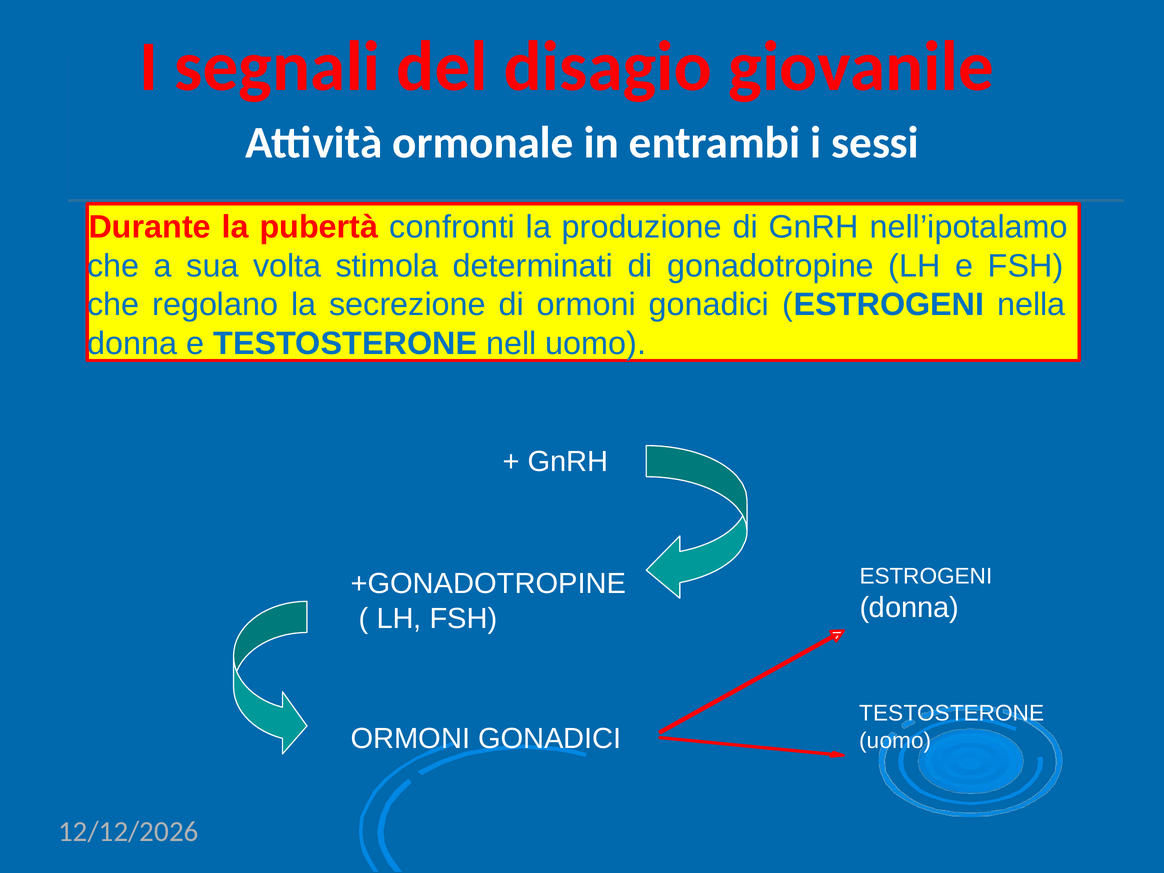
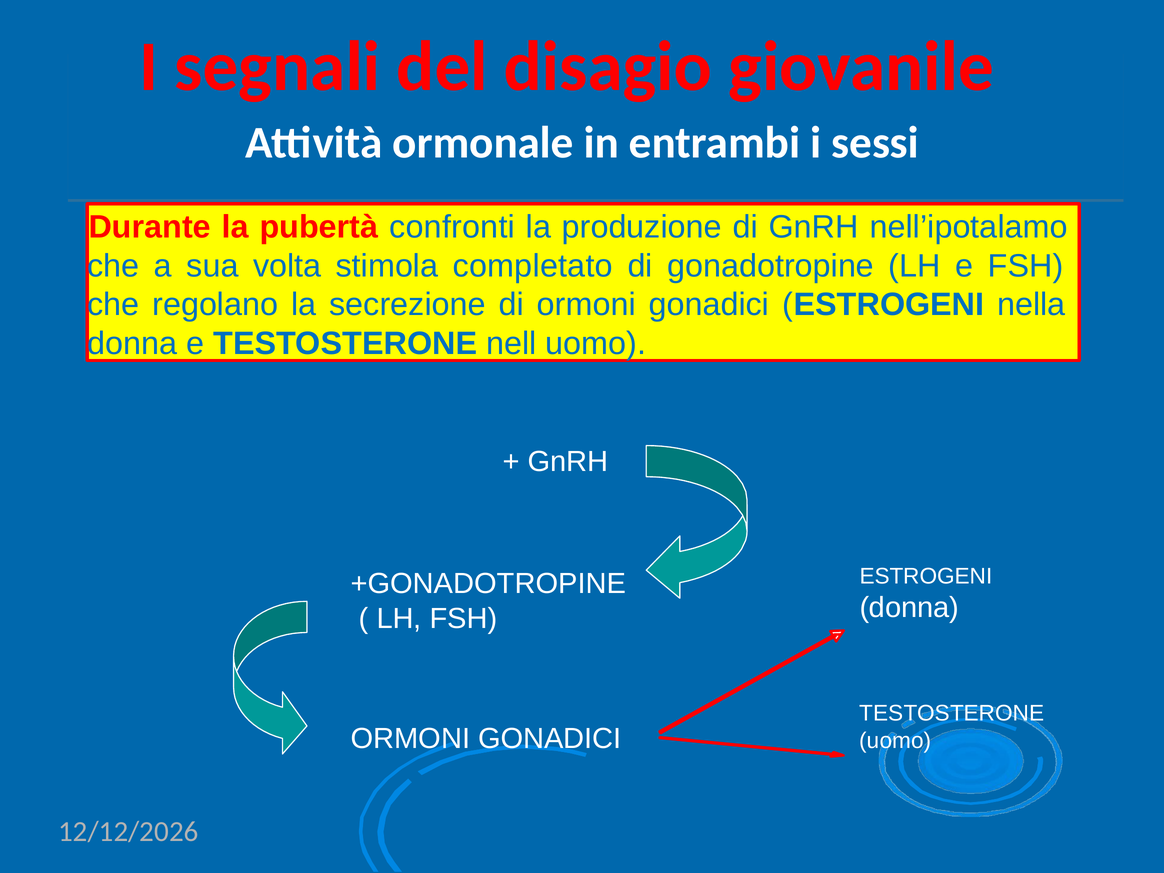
determinati: determinati -> completato
